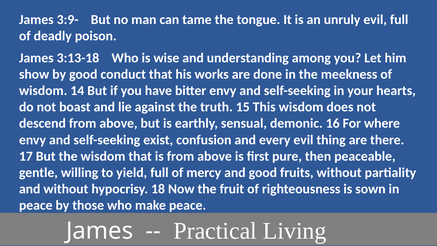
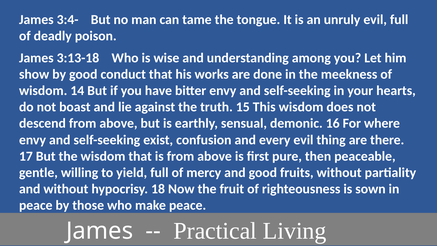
3:9-: 3:9- -> 3:4-
